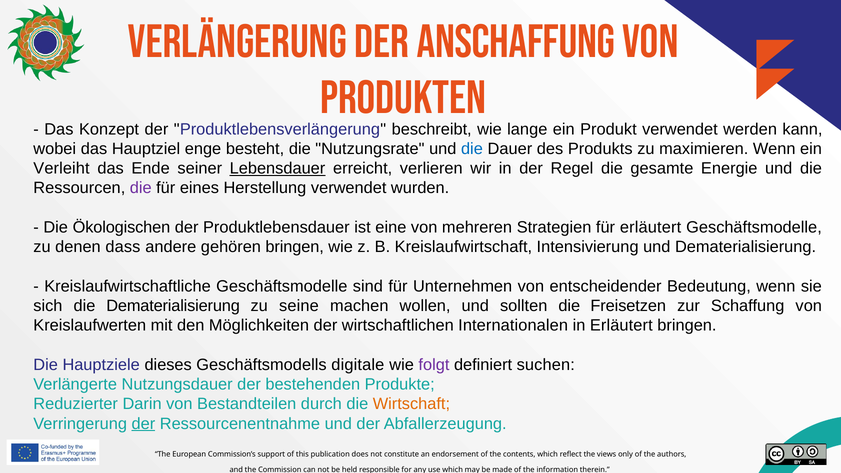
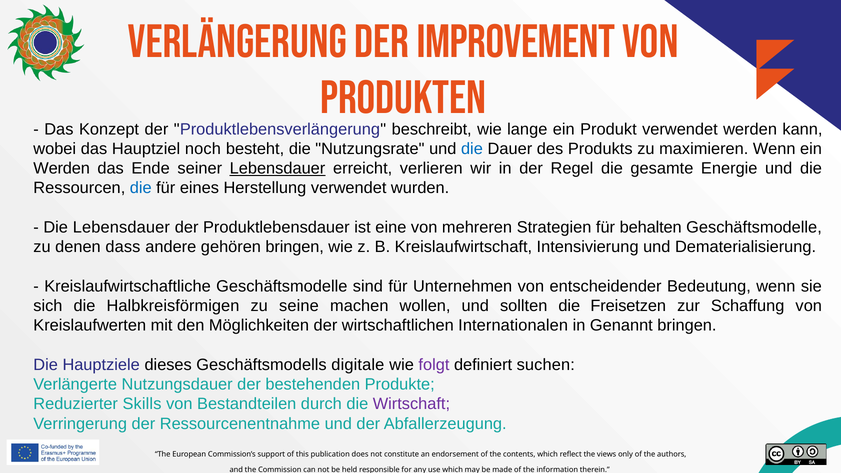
Anschaffung: Anschaffung -> Improvement
enge: enge -> noch
Verleiht at (61, 168): Verleiht -> Werden
die at (141, 188) colour: purple -> blue
Die Ökologischen: Ökologischen -> Lebensdauer
für erläutert: erläutert -> behalten
die Dematerialisierung: Dematerialisierung -> Halbkreisförmigen
in Erläutert: Erläutert -> Genannt
Darin: Darin -> Skills
Wirtschaft colour: orange -> purple
der at (143, 424) underline: present -> none
